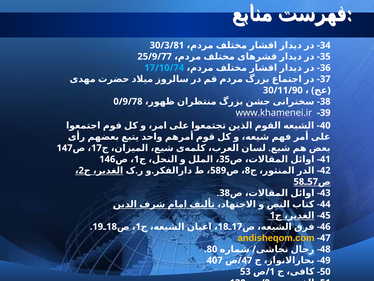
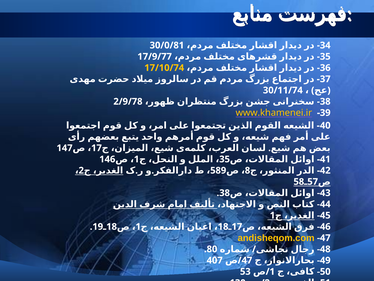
30/3/81: 30/3/81 -> 30/0/81
25/9/77: 25/9/77 -> 17/9/77
17/10/74 colour: light blue -> yellow
30/11/90: 30/11/90 -> 30/11/74
0/9/78: 0/9/78 -> 2/9/78
www.khamenei.ir colour: white -> yellow
